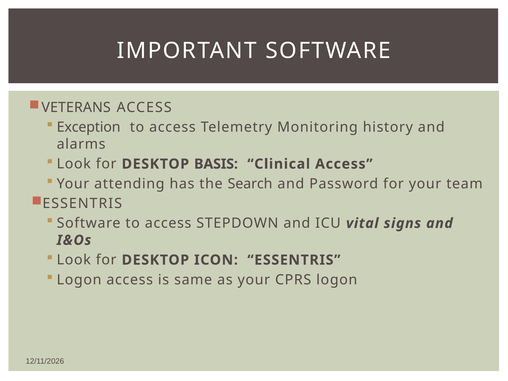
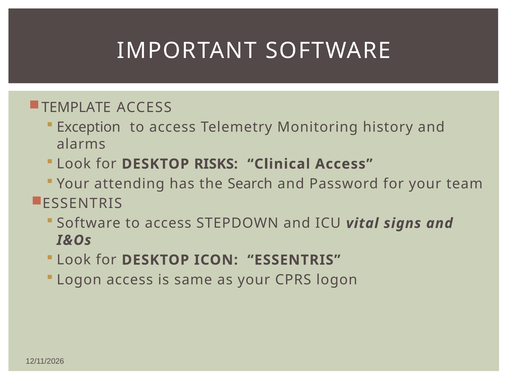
VETERANS: VETERANS -> TEMPLATE
BASIS: BASIS -> RISKS
